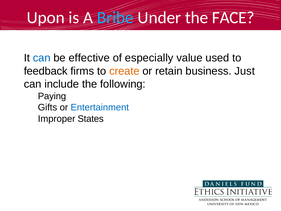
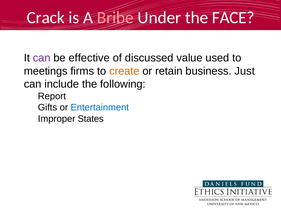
Upon: Upon -> Crack
Bribe colour: light blue -> pink
can at (42, 58) colour: blue -> purple
especially: especially -> discussed
feedback: feedback -> meetings
Paying: Paying -> Report
